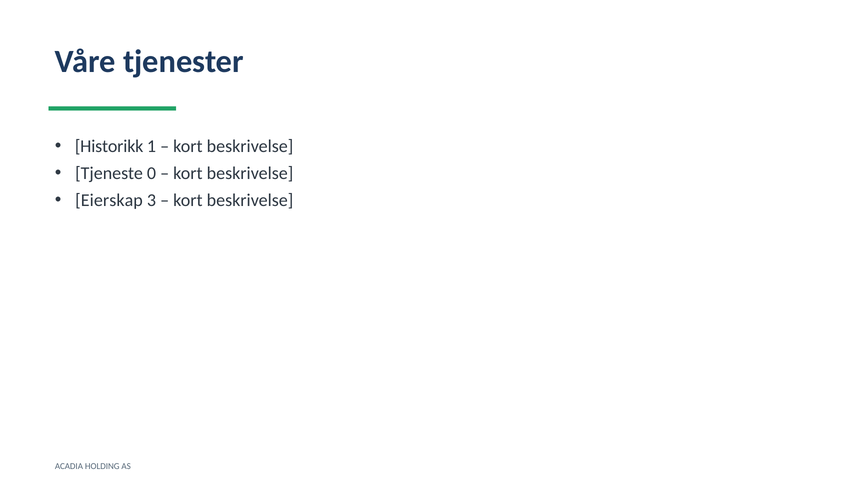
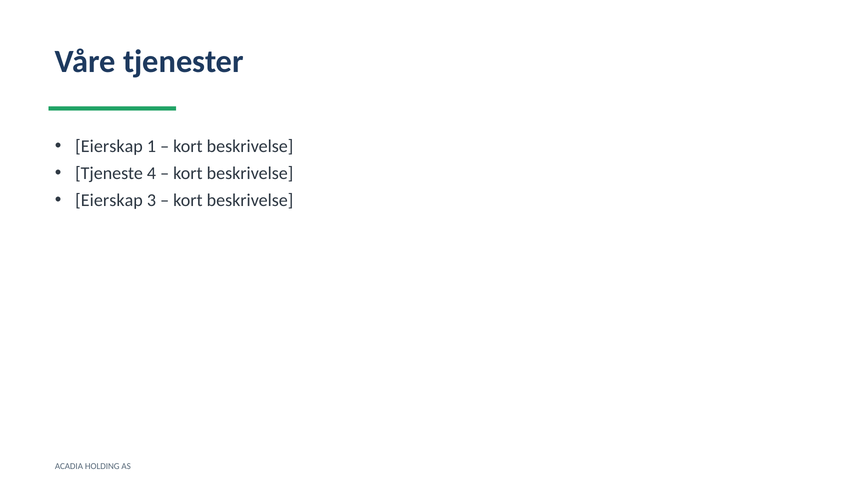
Historikk at (109, 146): Historikk -> Eierskap
0: 0 -> 4
